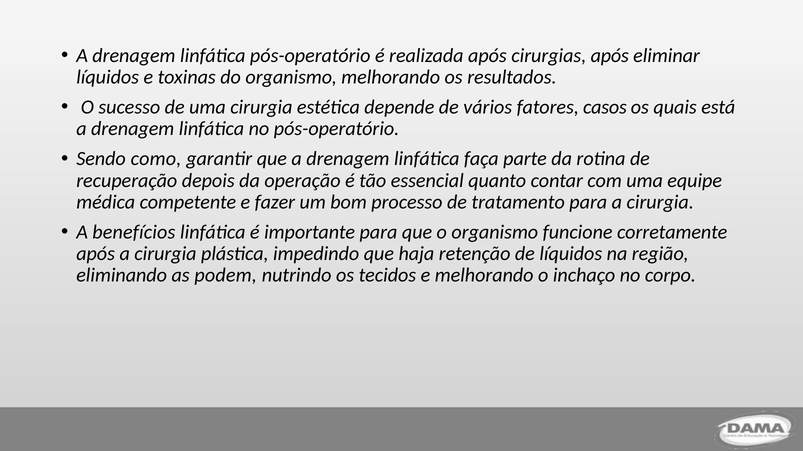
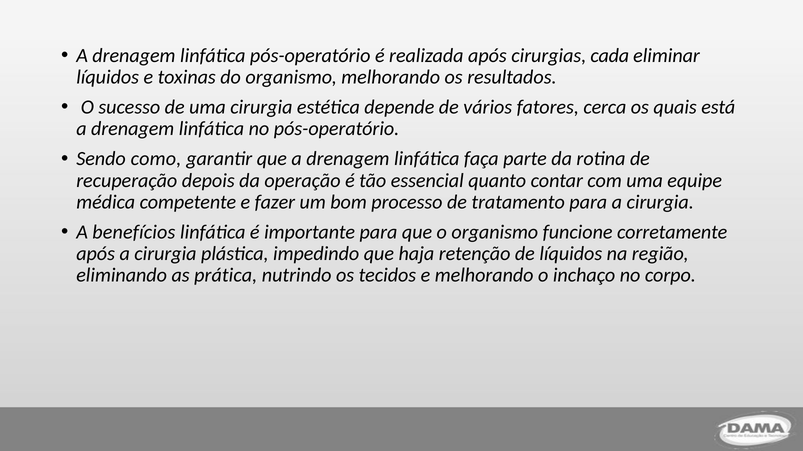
cirurgias após: após -> cada
casos: casos -> cerca
podem: podem -> prática
